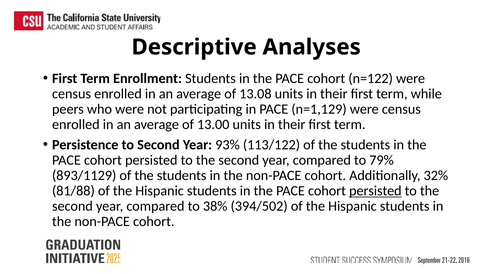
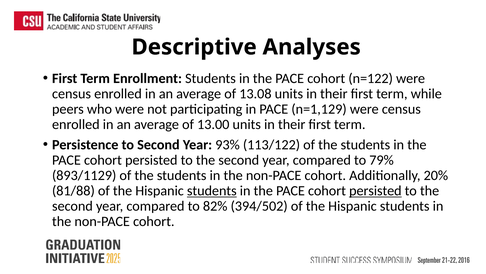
32%: 32% -> 20%
students at (212, 190) underline: none -> present
38%: 38% -> 82%
